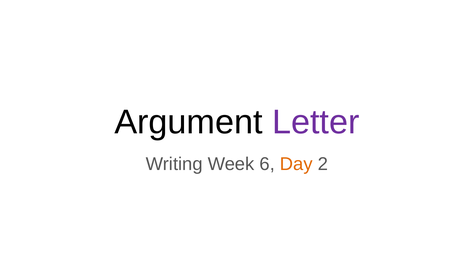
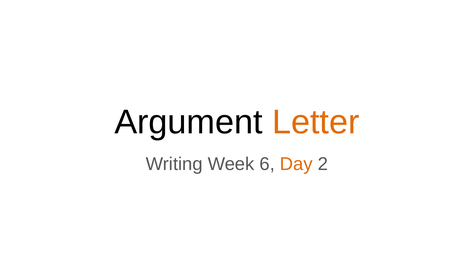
Letter colour: purple -> orange
